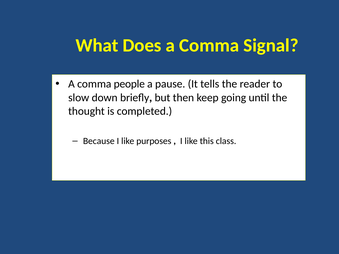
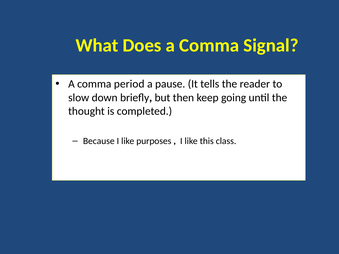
people: people -> period
